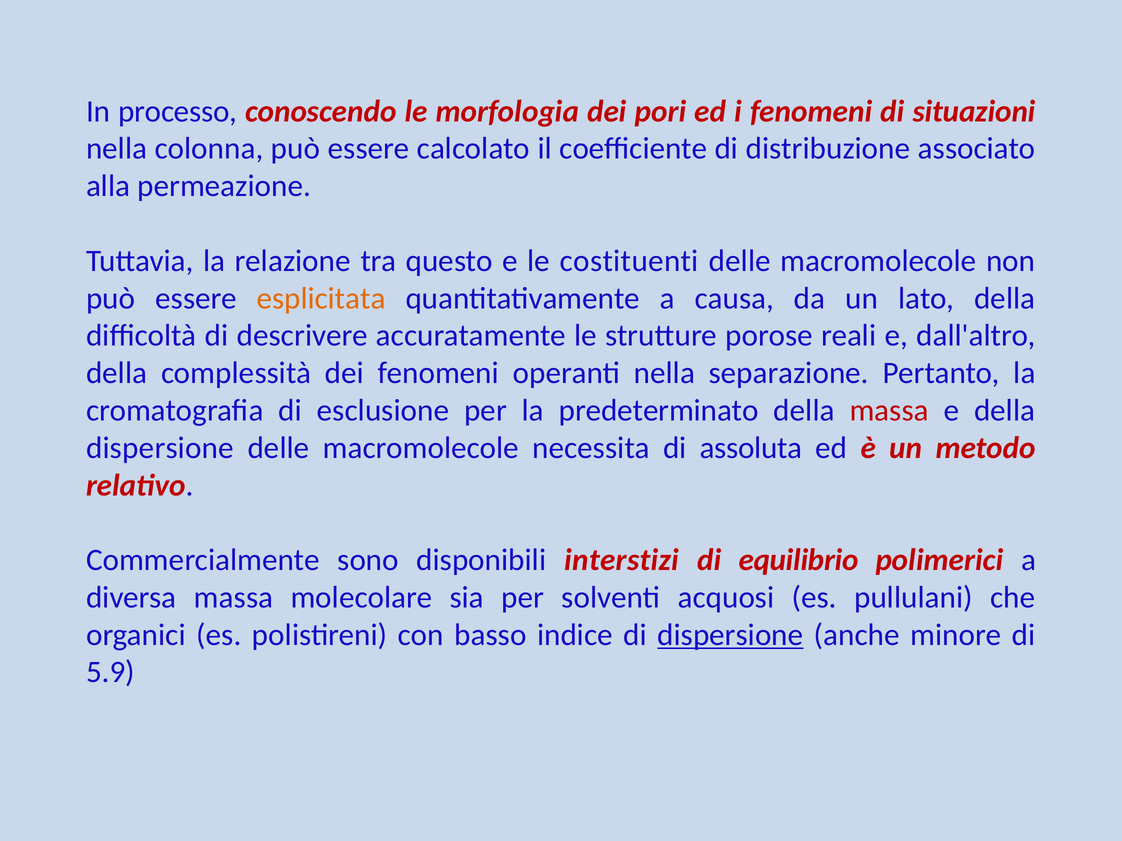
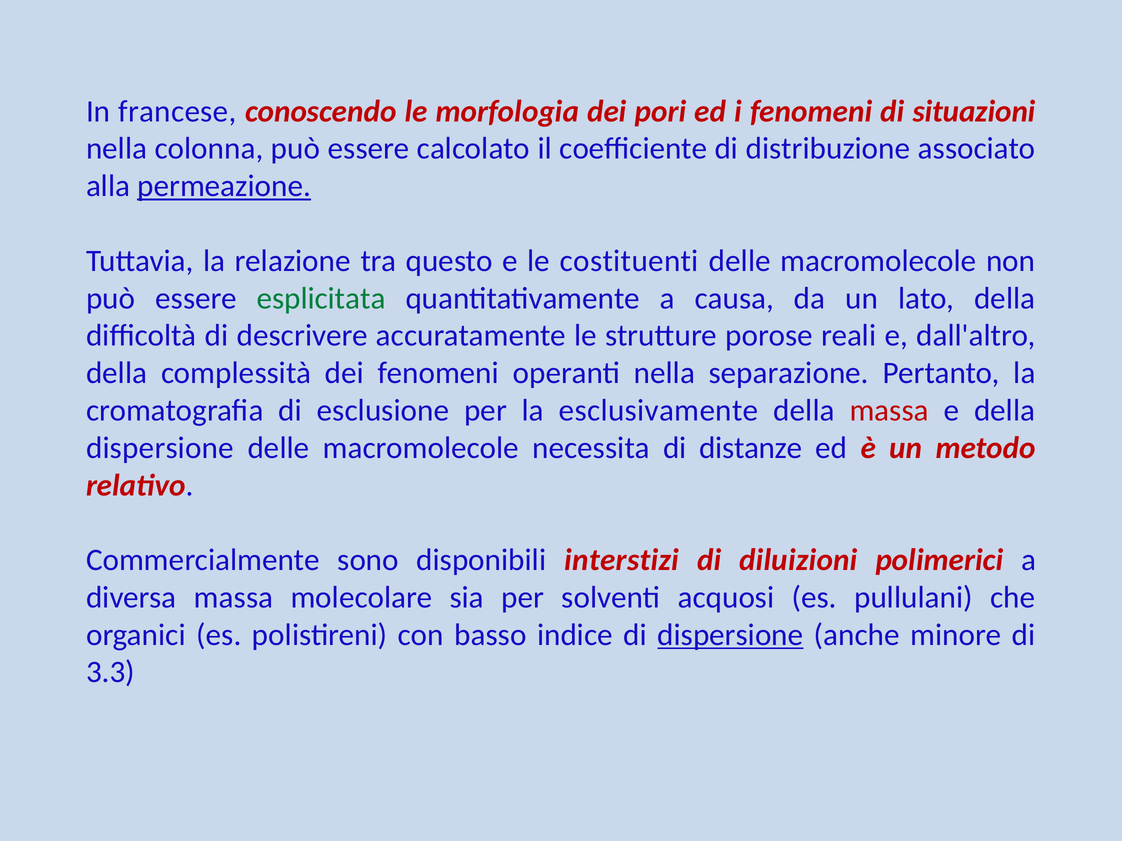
processo: processo -> francese
permeazione underline: none -> present
esplicitata colour: orange -> green
predeterminato: predeterminato -> esclusivamente
assoluta: assoluta -> distanze
equilibrio: equilibrio -> diluizioni
5.9: 5.9 -> 3.3
